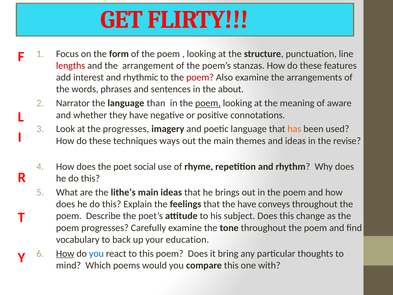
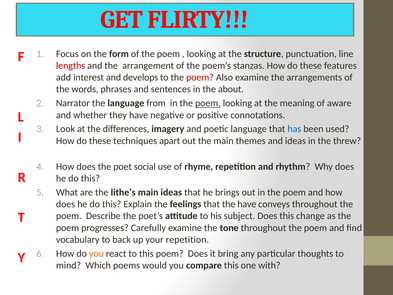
rhythmic: rhythmic -> develops
than: than -> from
the progresses: progresses -> differences
has colour: orange -> blue
ways: ways -> apart
revise: revise -> threw
your education: education -> repetition
How at (65, 253) underline: present -> none
you at (96, 253) colour: blue -> orange
